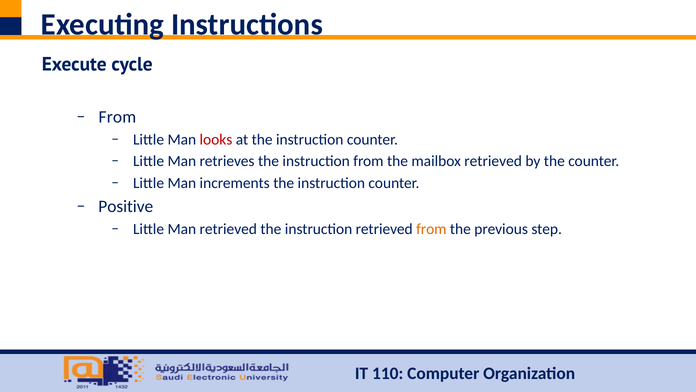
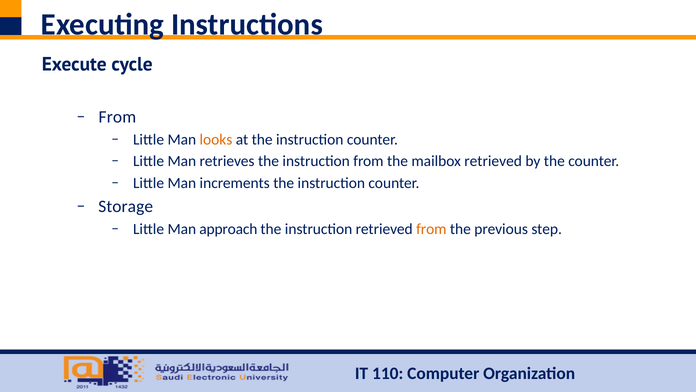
looks colour: red -> orange
Positive: Positive -> Storage
Man retrieved: retrieved -> approach
